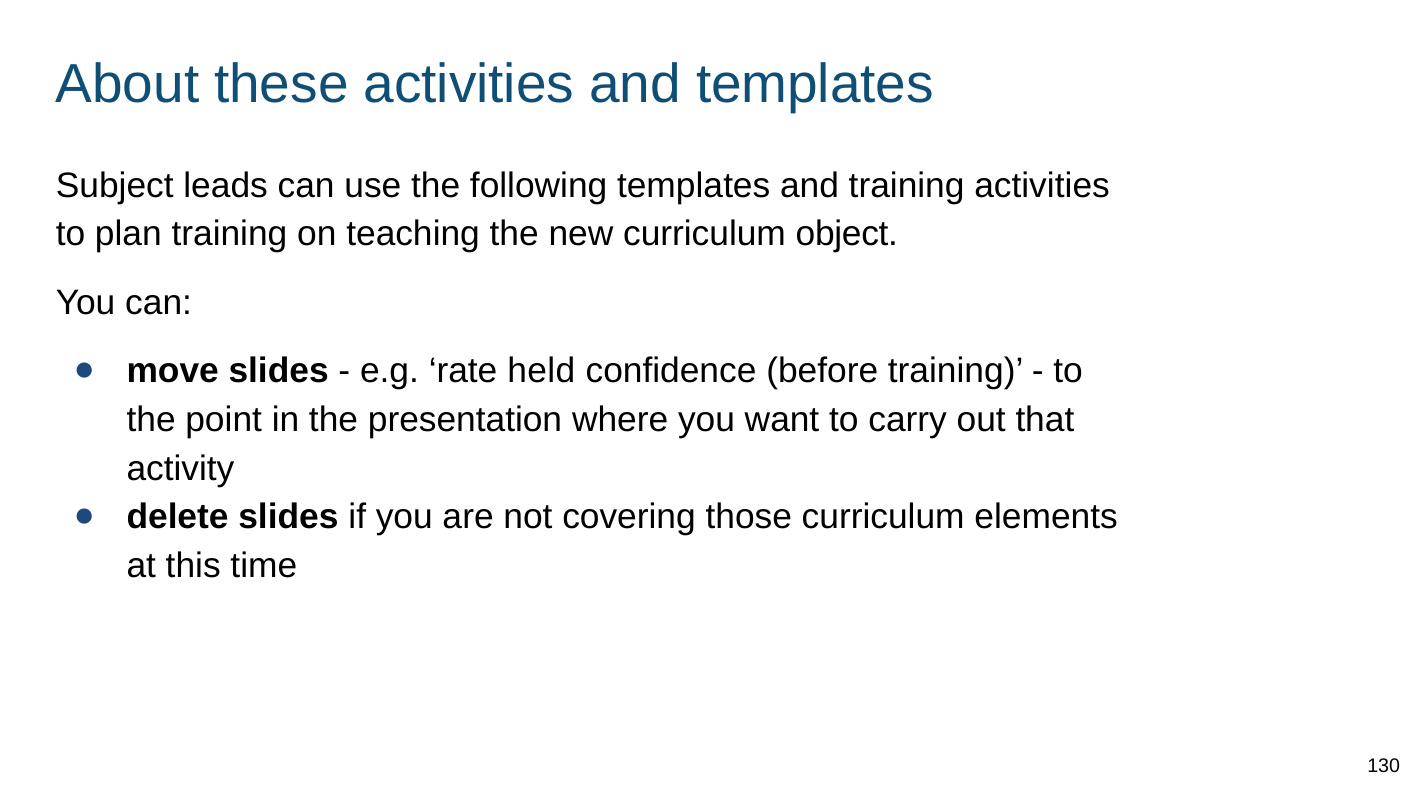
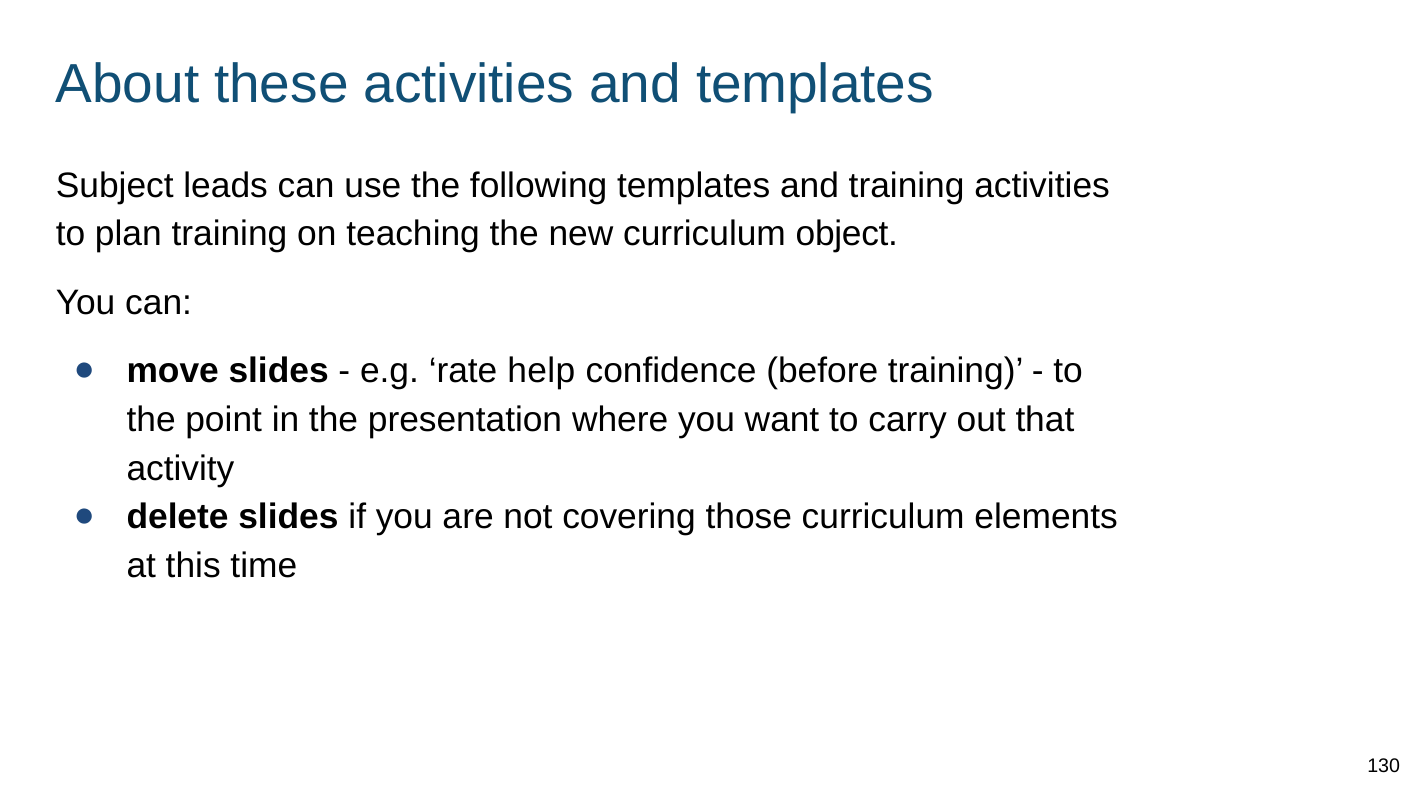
held: held -> help
